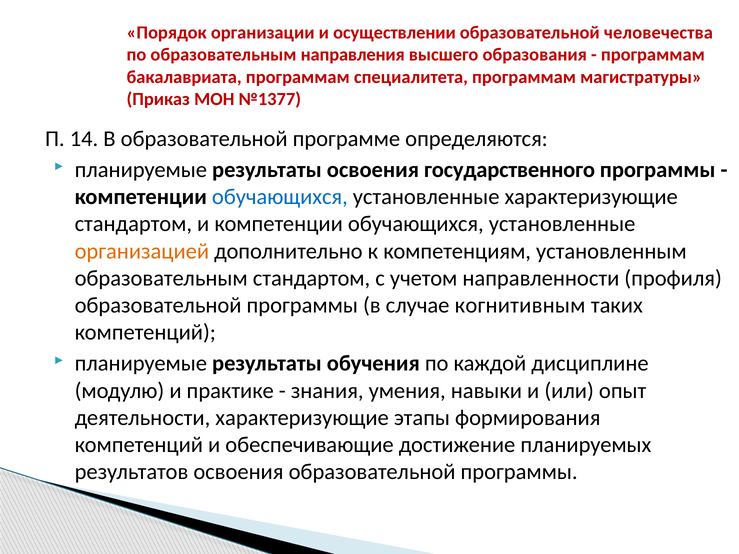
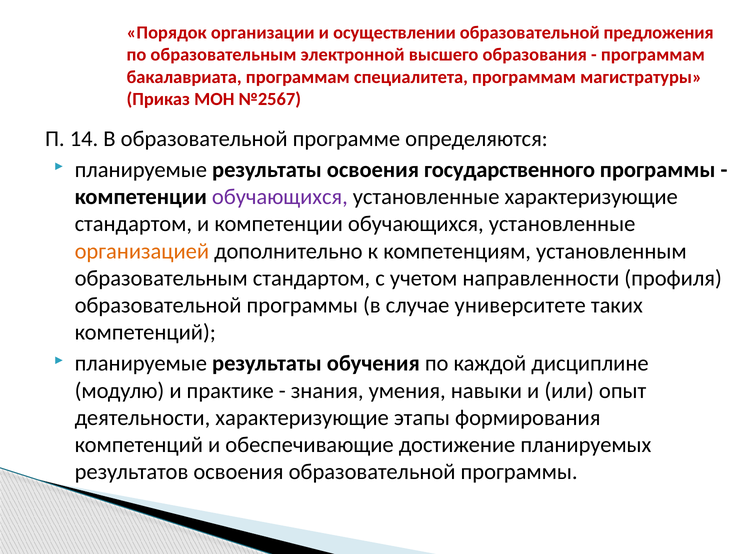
человечества: человечества -> предложения
направления: направления -> электронной
№1377: №1377 -> №2567
обучающихся at (280, 197) colour: blue -> purple
когнитивным: когнитивным -> университете
